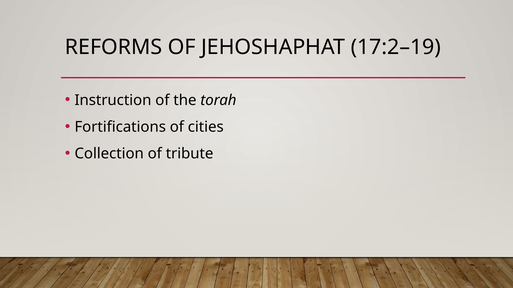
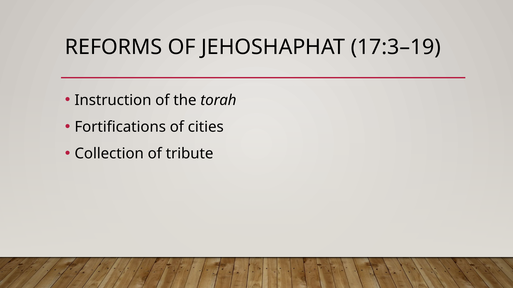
17:2–19: 17:2–19 -> 17:3–19
